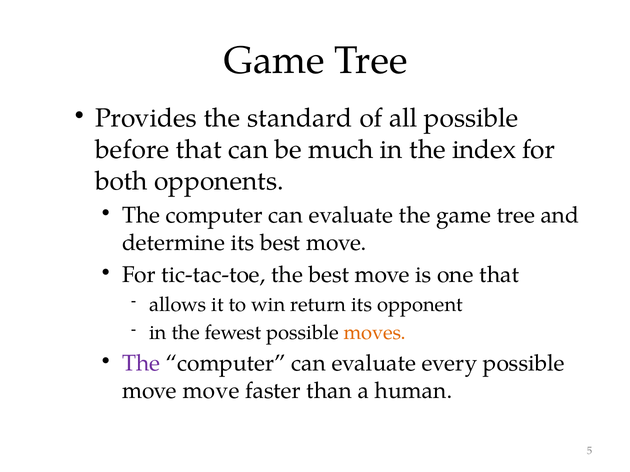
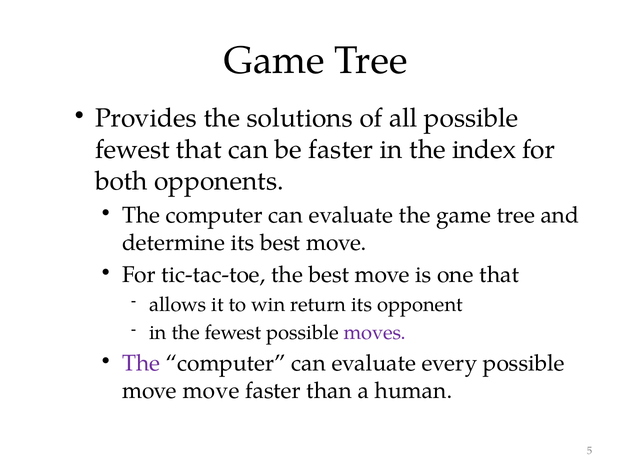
standard: standard -> solutions
before at (132, 150): before -> fewest
be much: much -> faster
moves colour: orange -> purple
